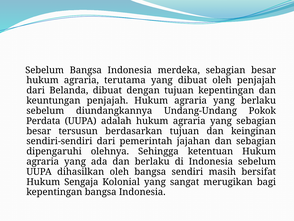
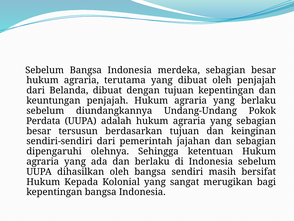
Sengaja: Sengaja -> Kepada
